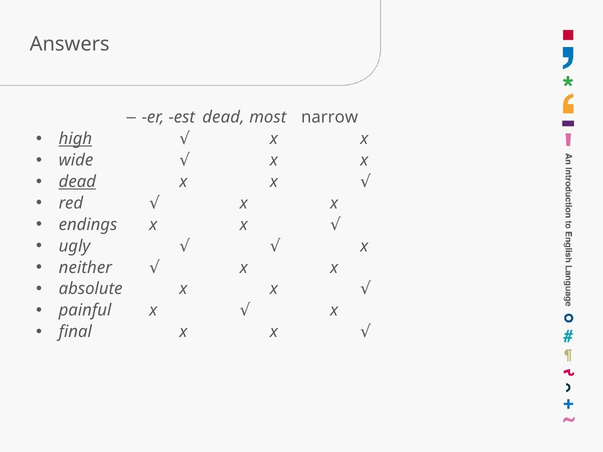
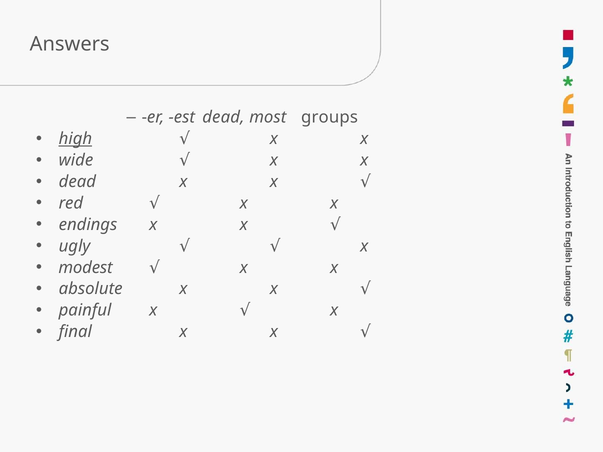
narrow: narrow -> groups
dead at (77, 182) underline: present -> none
neither: neither -> modest
